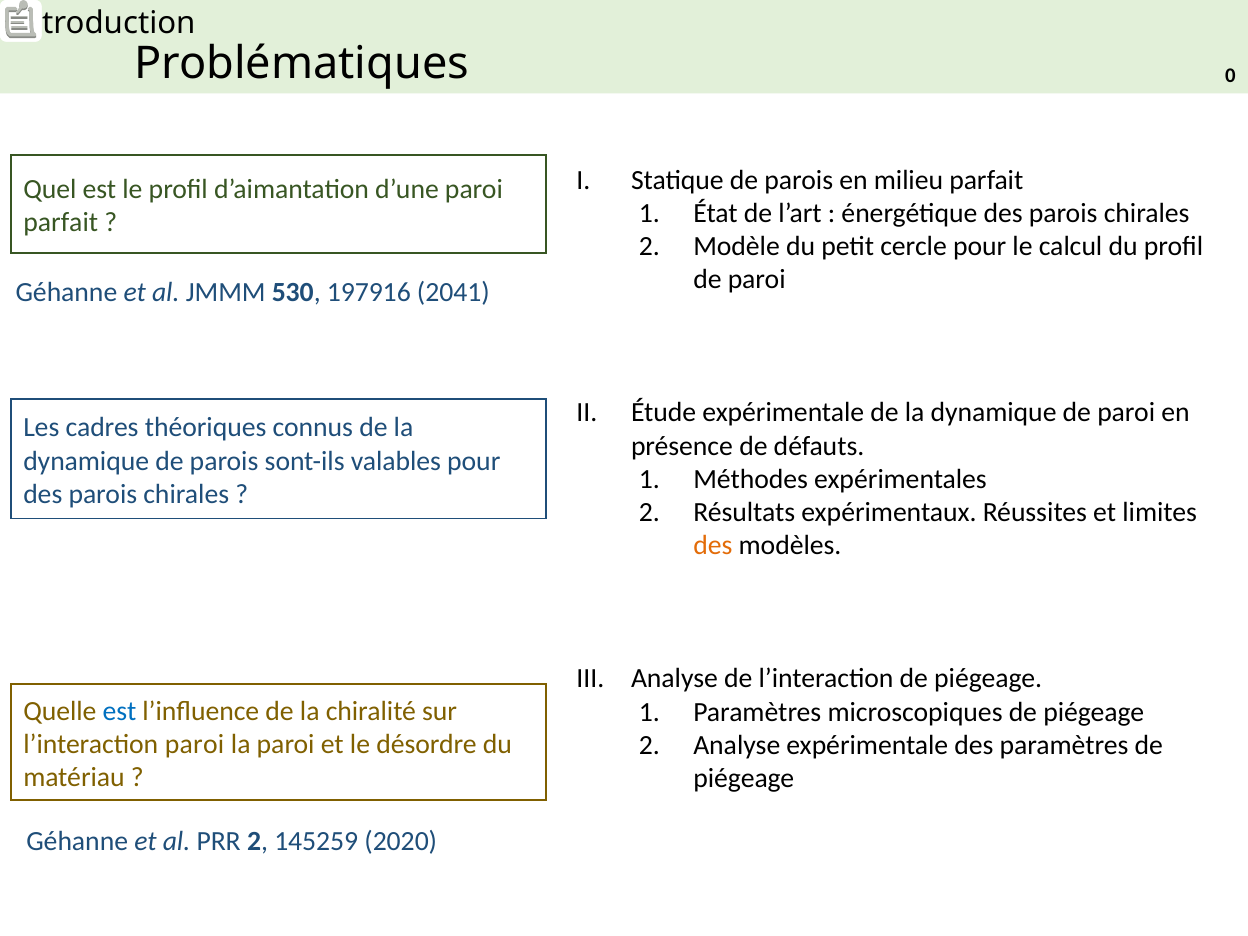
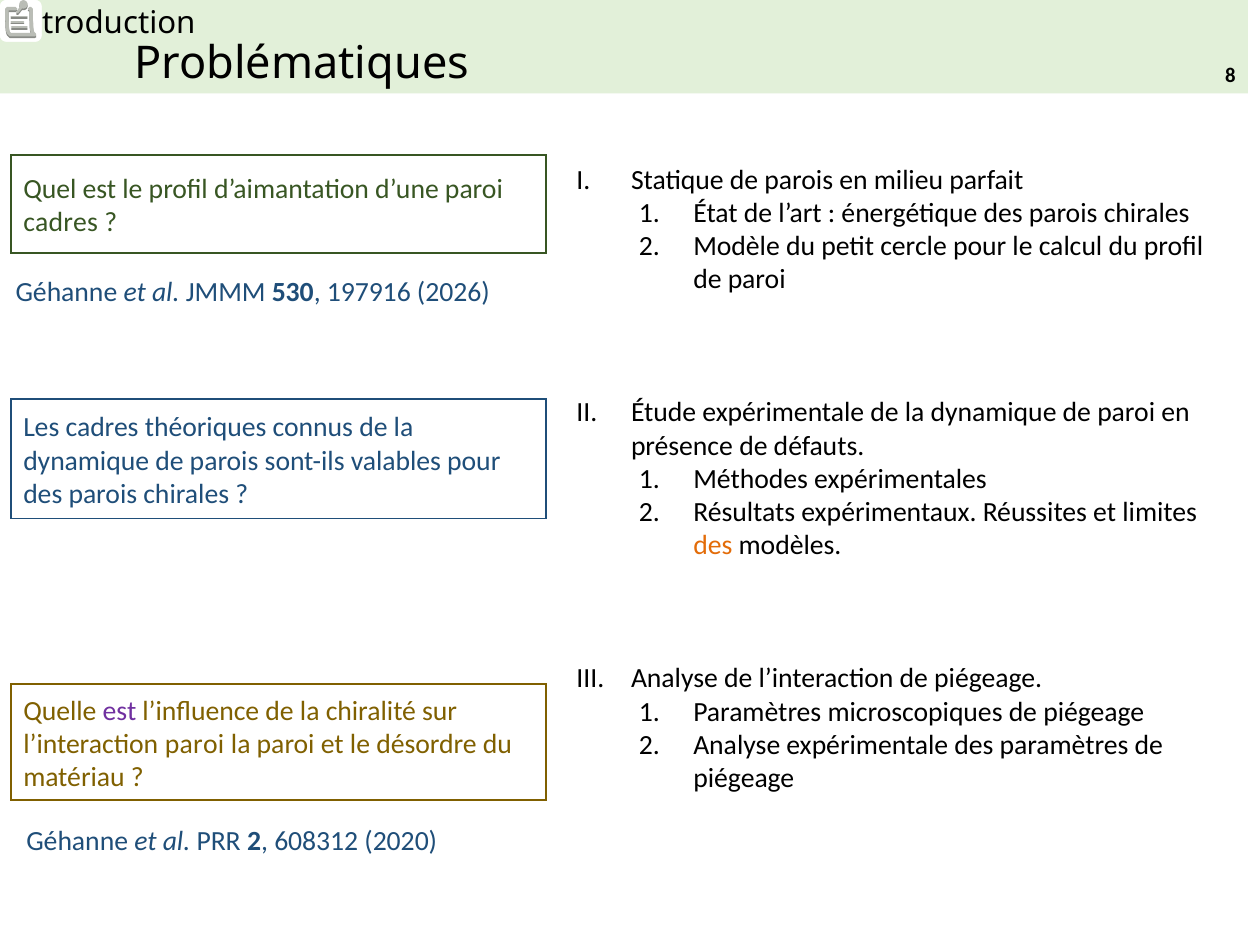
0: 0 -> 8
parfait at (61, 223): parfait -> cadres
2041: 2041 -> 2026
est at (119, 711) colour: blue -> purple
145259: 145259 -> 608312
